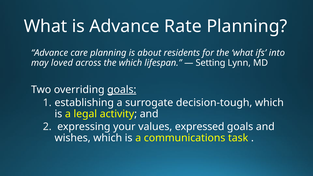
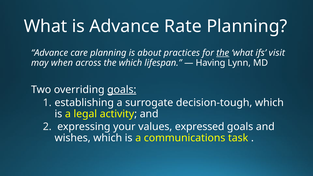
residents: residents -> practices
the at (223, 53) underline: none -> present
into: into -> visit
loved: loved -> when
Setting: Setting -> Having
